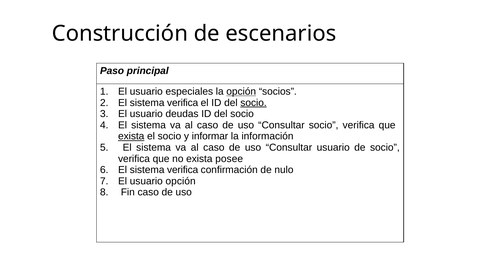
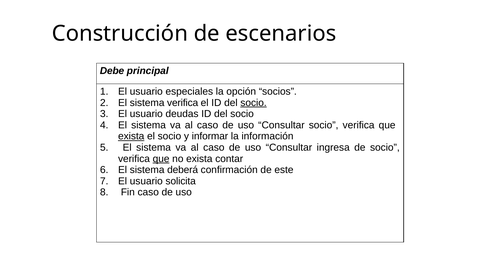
Paso: Paso -> Debe
opción at (241, 92) underline: present -> none
Consultar usuario: usuario -> ingresa
que at (161, 159) underline: none -> present
posee: posee -> contar
verifica at (183, 170): verifica -> deberá
nulo: nulo -> este
usuario opción: opción -> solicita
